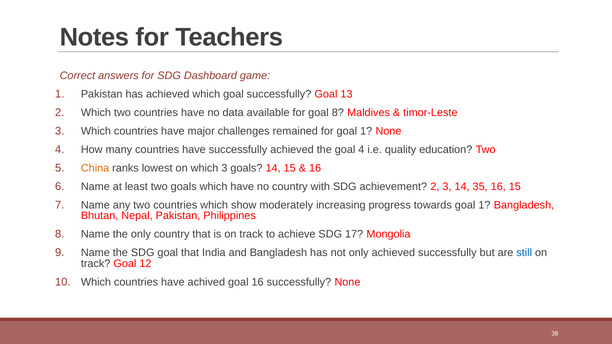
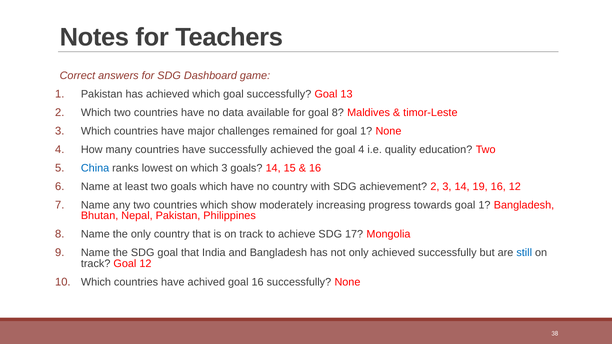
China colour: orange -> blue
35: 35 -> 19
16 15: 15 -> 12
